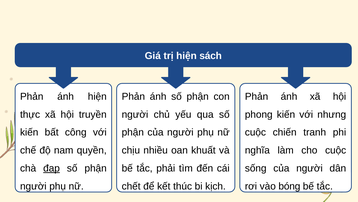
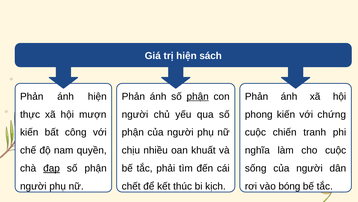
phận at (198, 96) underline: none -> present
truyền: truyền -> mượn
nhưng: nhưng -> chứng
